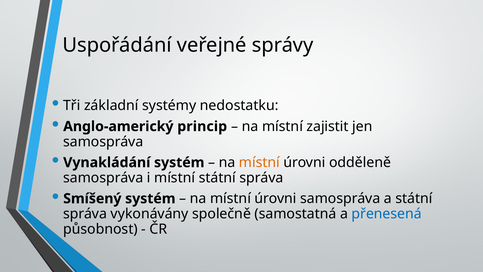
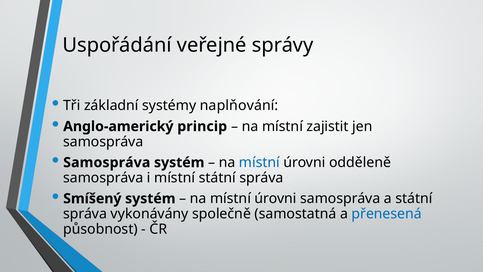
nedostatku: nedostatku -> naplňování
Vynakládání at (107, 162): Vynakládání -> Samospráva
místní at (259, 162) colour: orange -> blue
